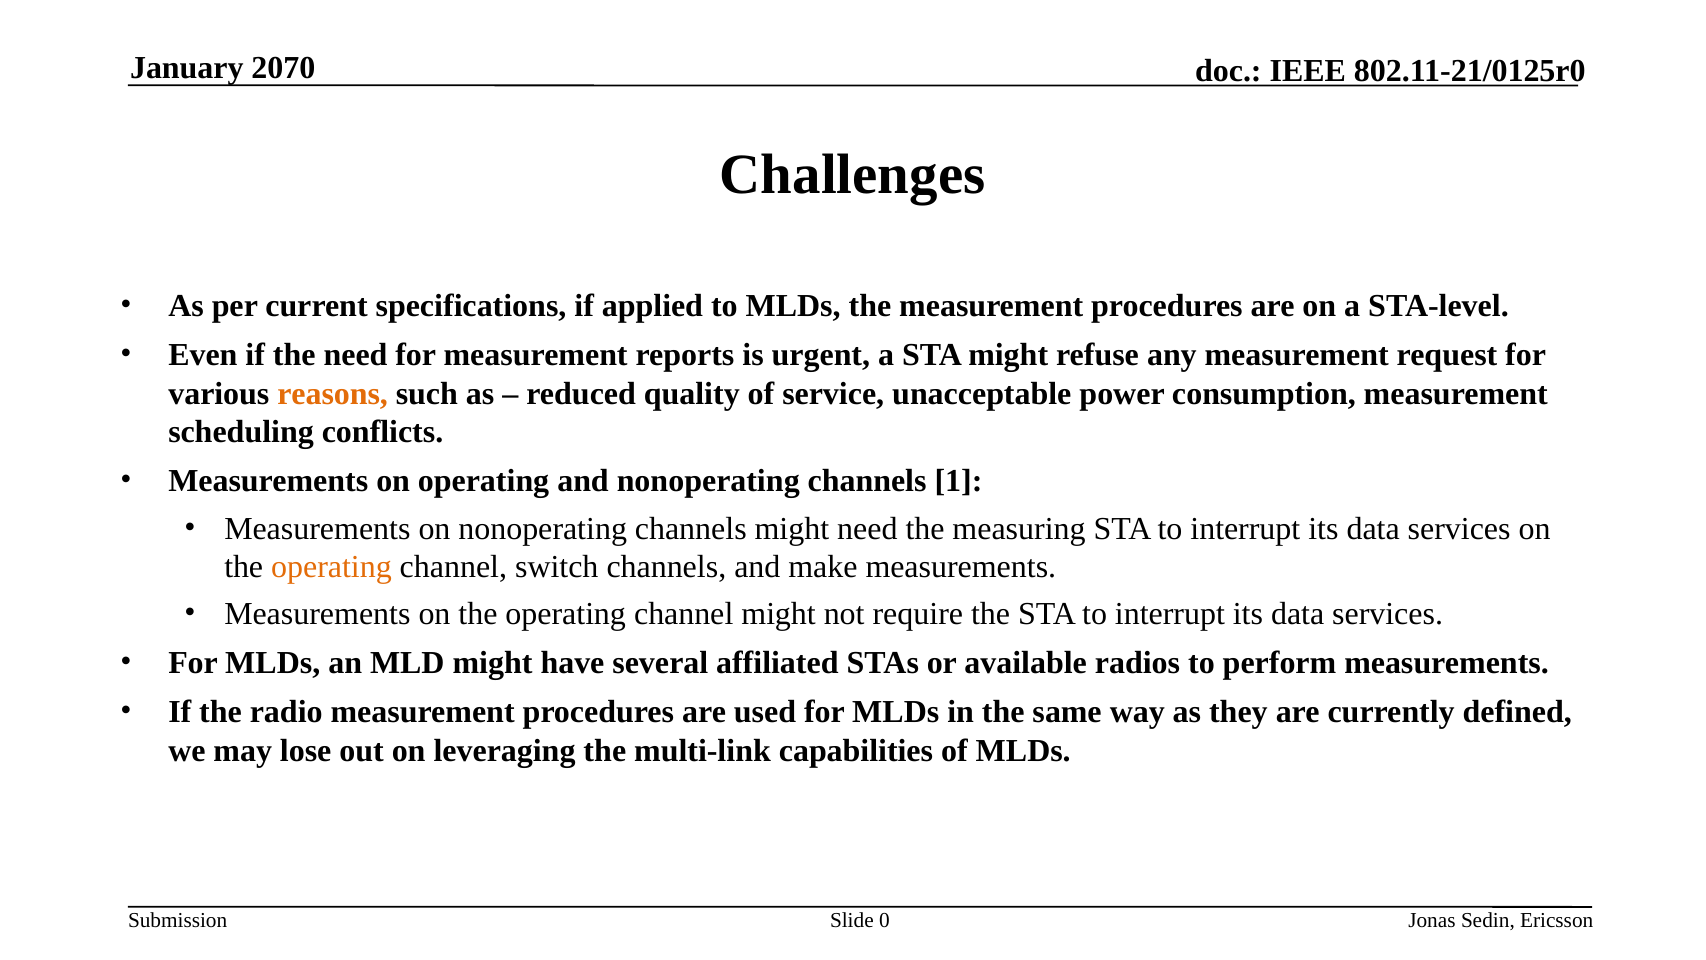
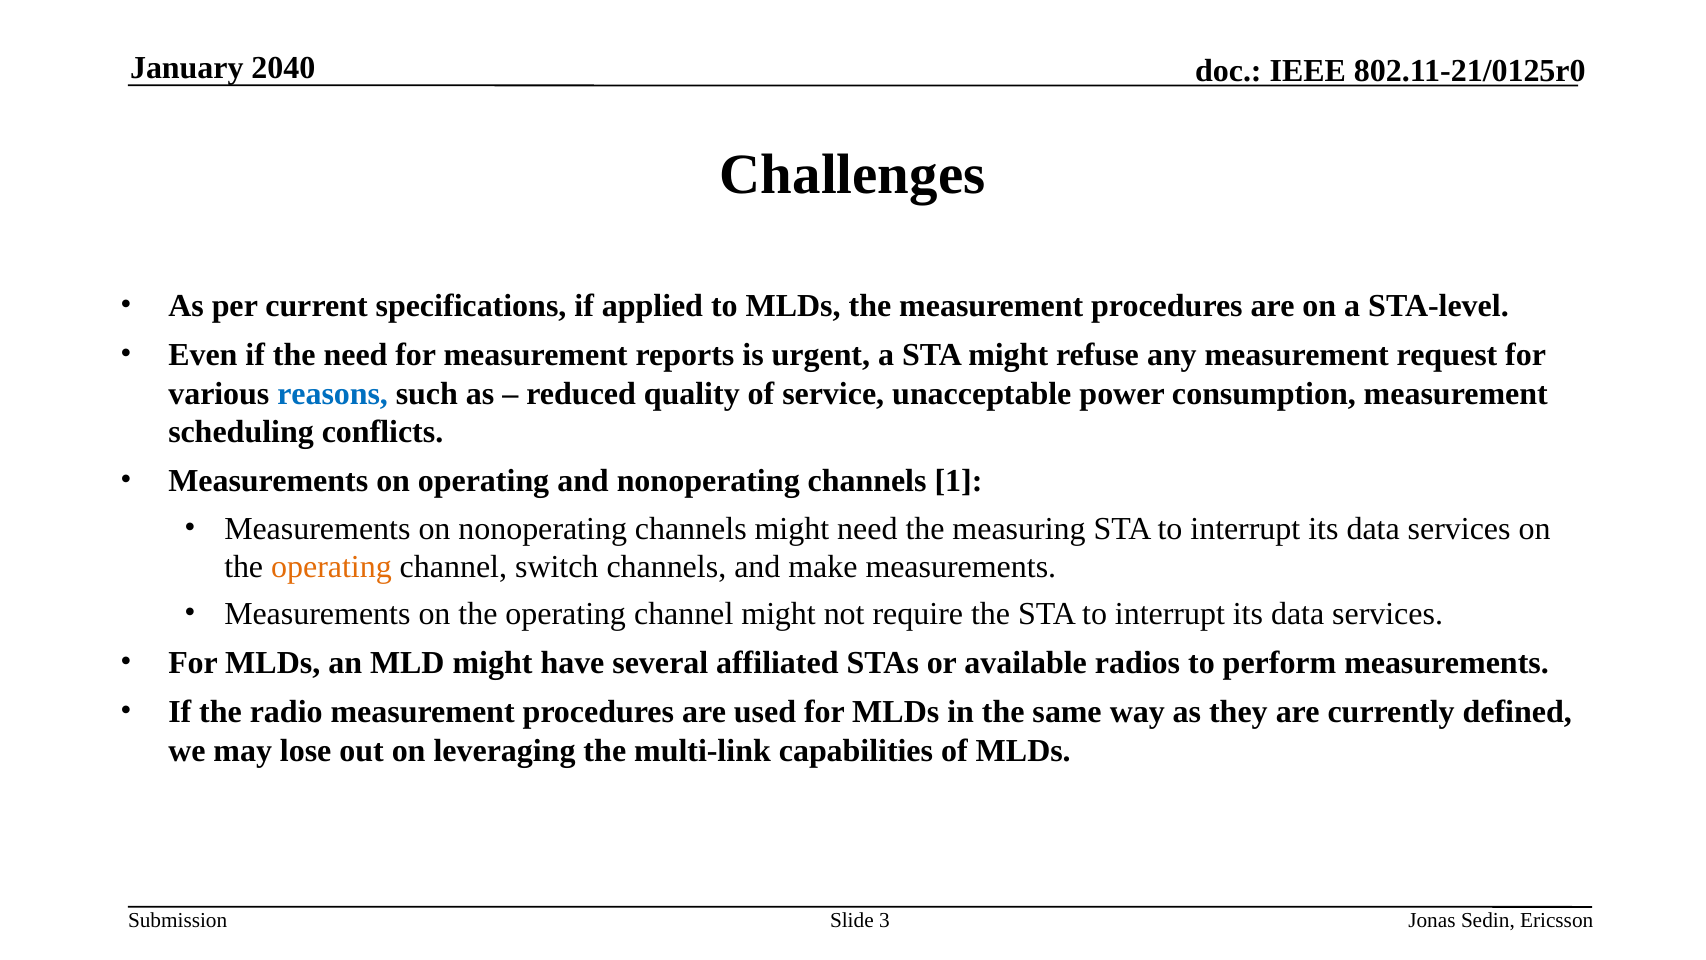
2070: 2070 -> 2040
reasons colour: orange -> blue
0: 0 -> 3
